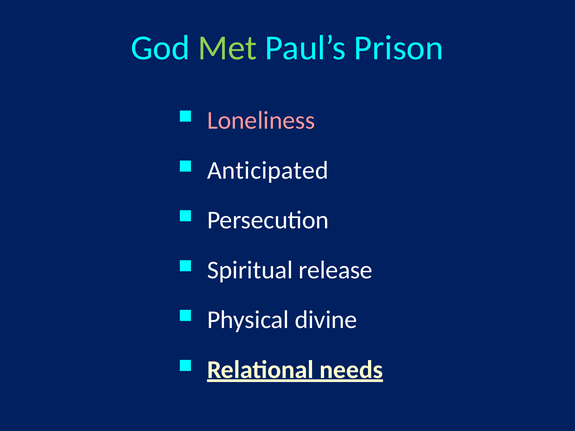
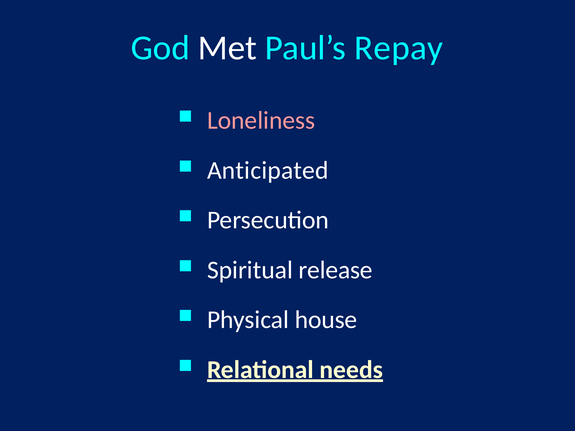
Met colour: light green -> white
Prison: Prison -> Repay
divine: divine -> house
